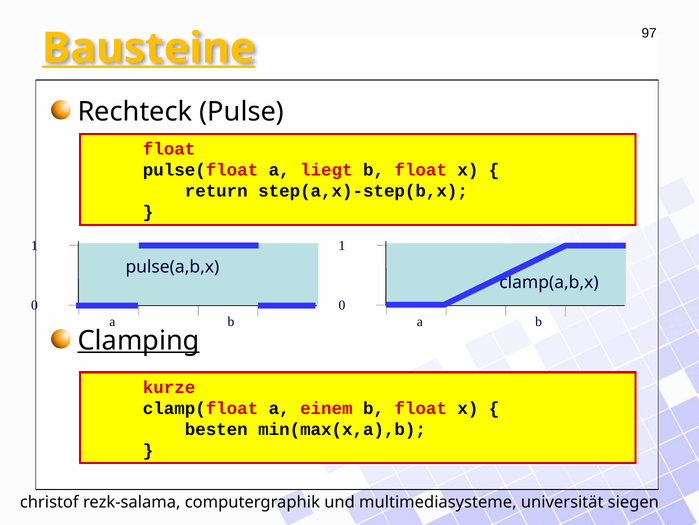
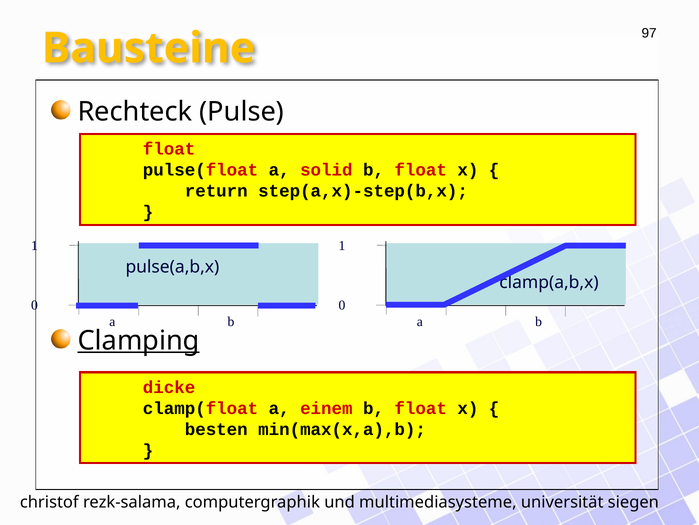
Bausteine underline: present -> none
liegt: liegt -> solid
kurze: kurze -> dicke
